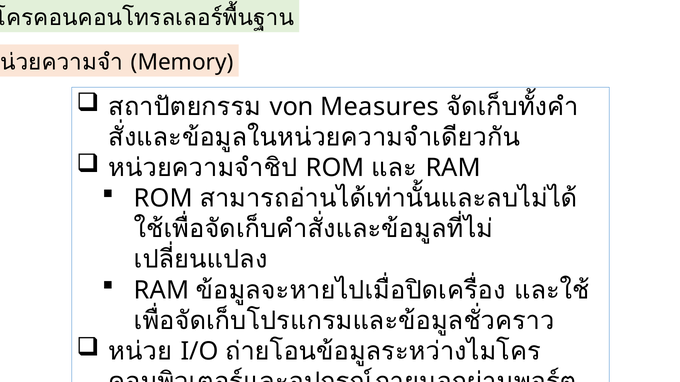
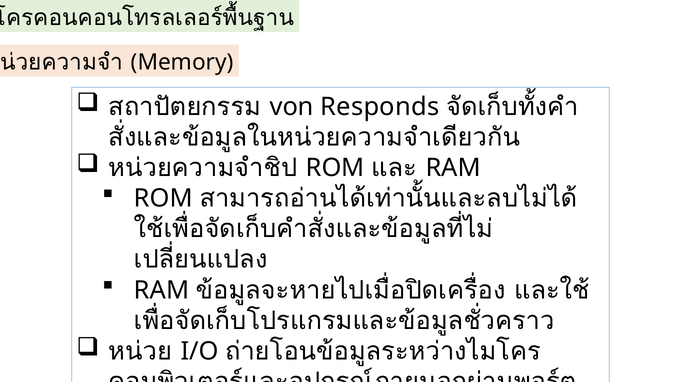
Measures: Measures -> Responds
